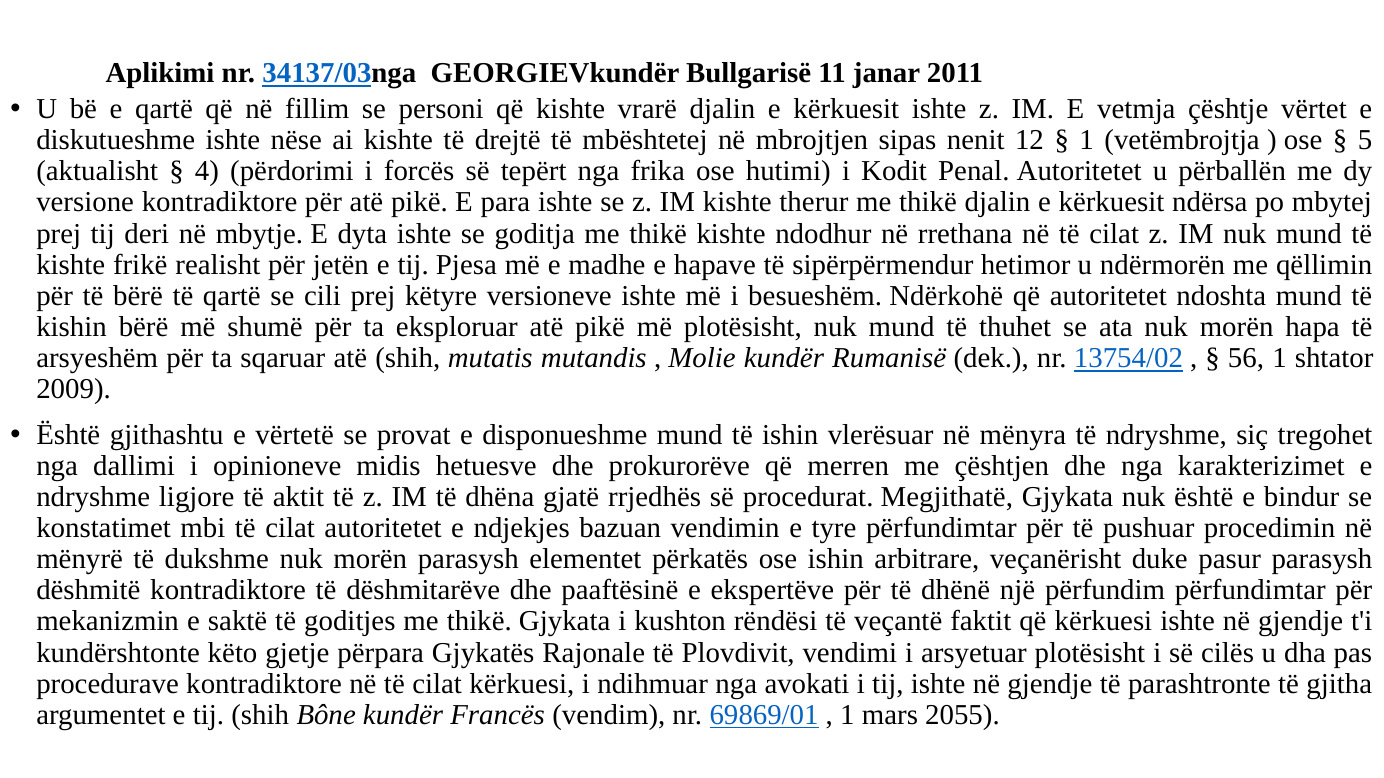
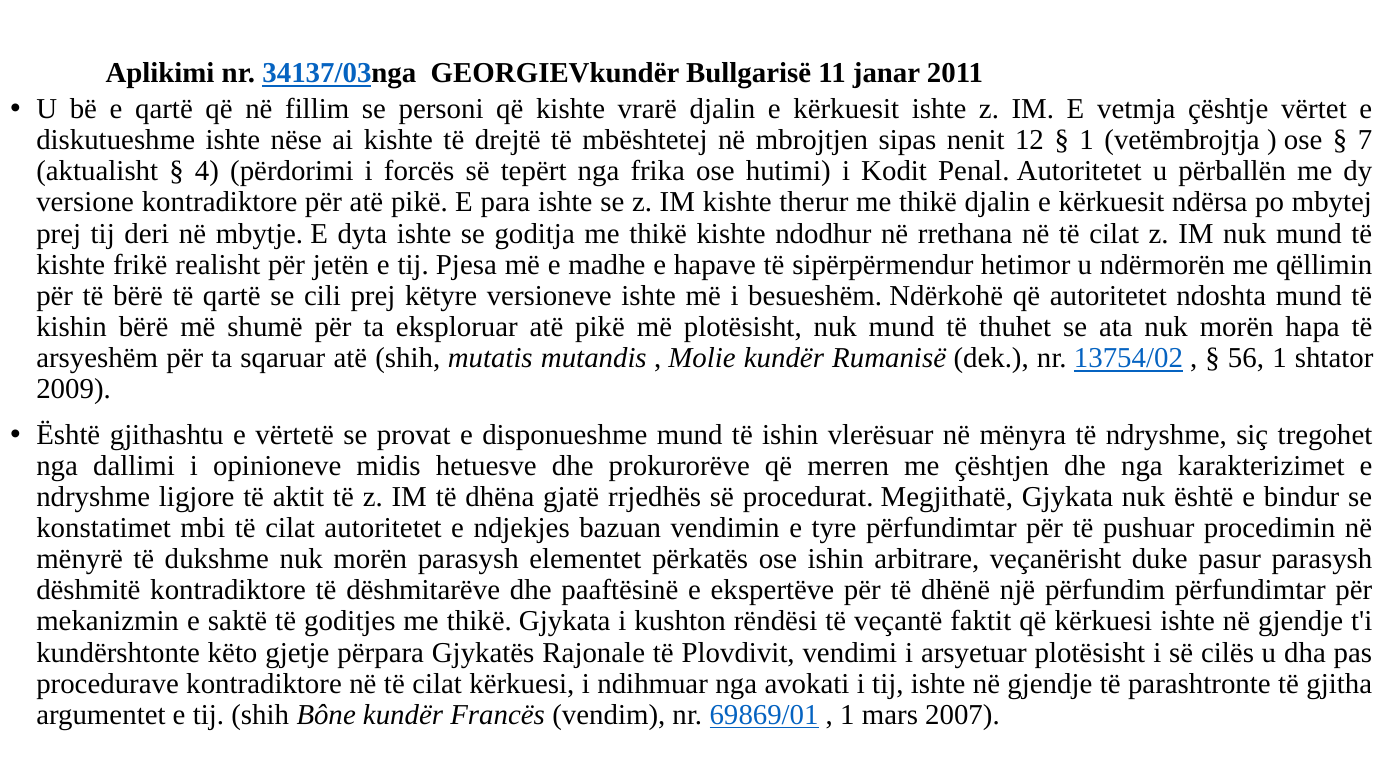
5: 5 -> 7
2055: 2055 -> 2007
